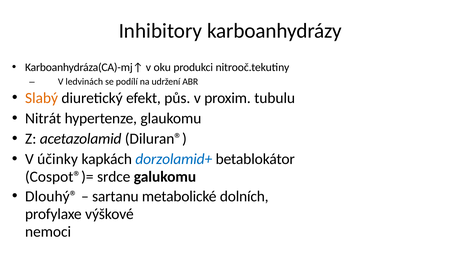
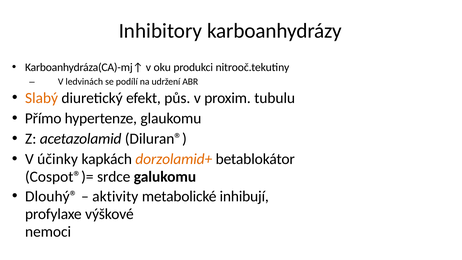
Nitrát: Nitrát -> Přímo
dorzolamid+ colour: blue -> orange
sartanu: sartanu -> aktivity
dolních: dolních -> inhibují
